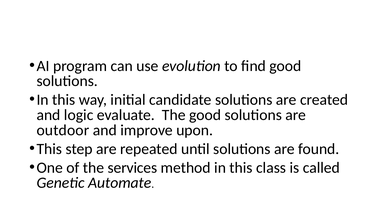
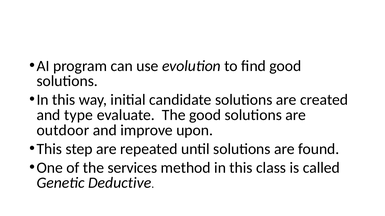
logic: logic -> type
Automate: Automate -> Deductive
